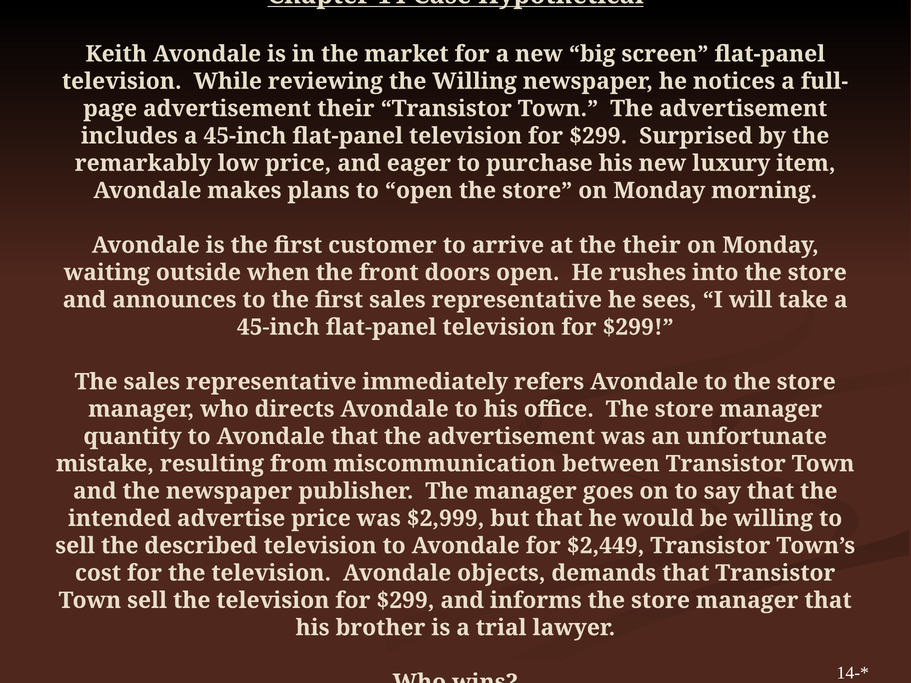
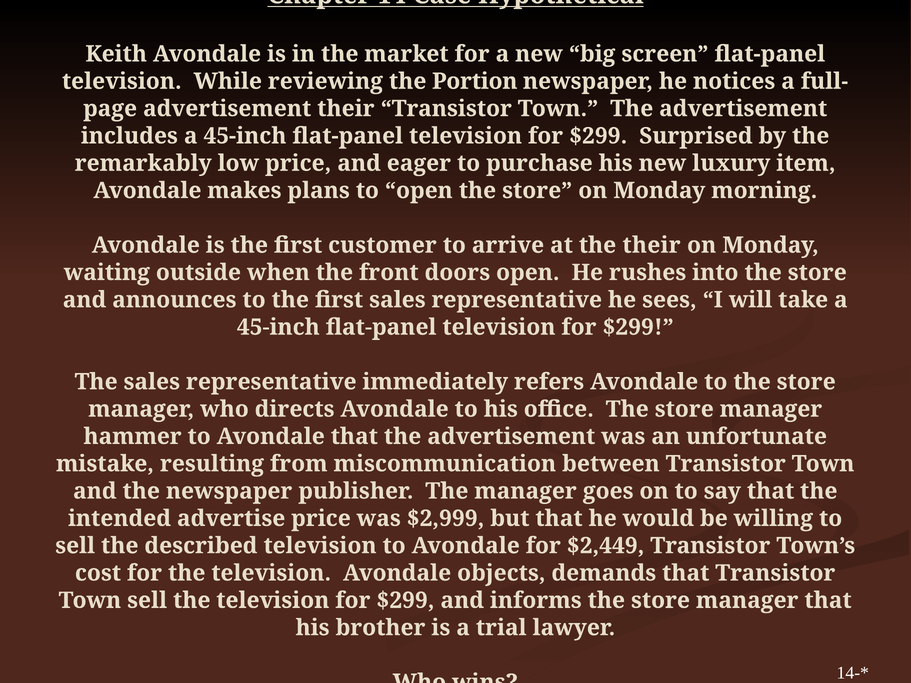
the Willing: Willing -> Portion
quantity: quantity -> hammer
